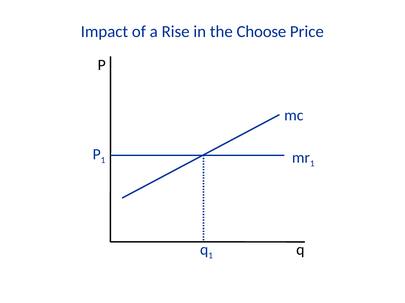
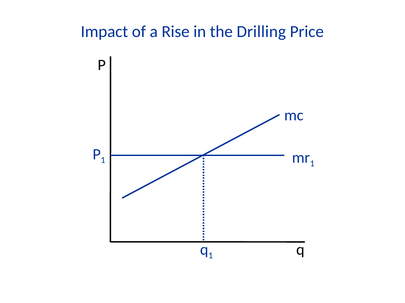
Choose: Choose -> Drilling
